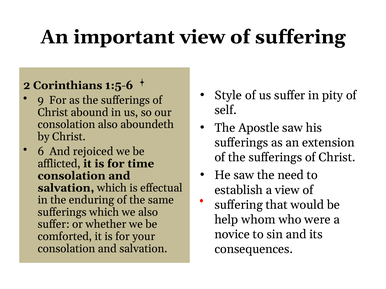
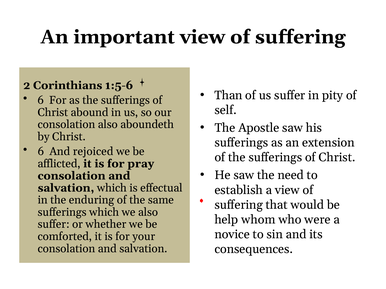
Style: Style -> Than
9 at (41, 100): 9 -> 6
time: time -> pray
